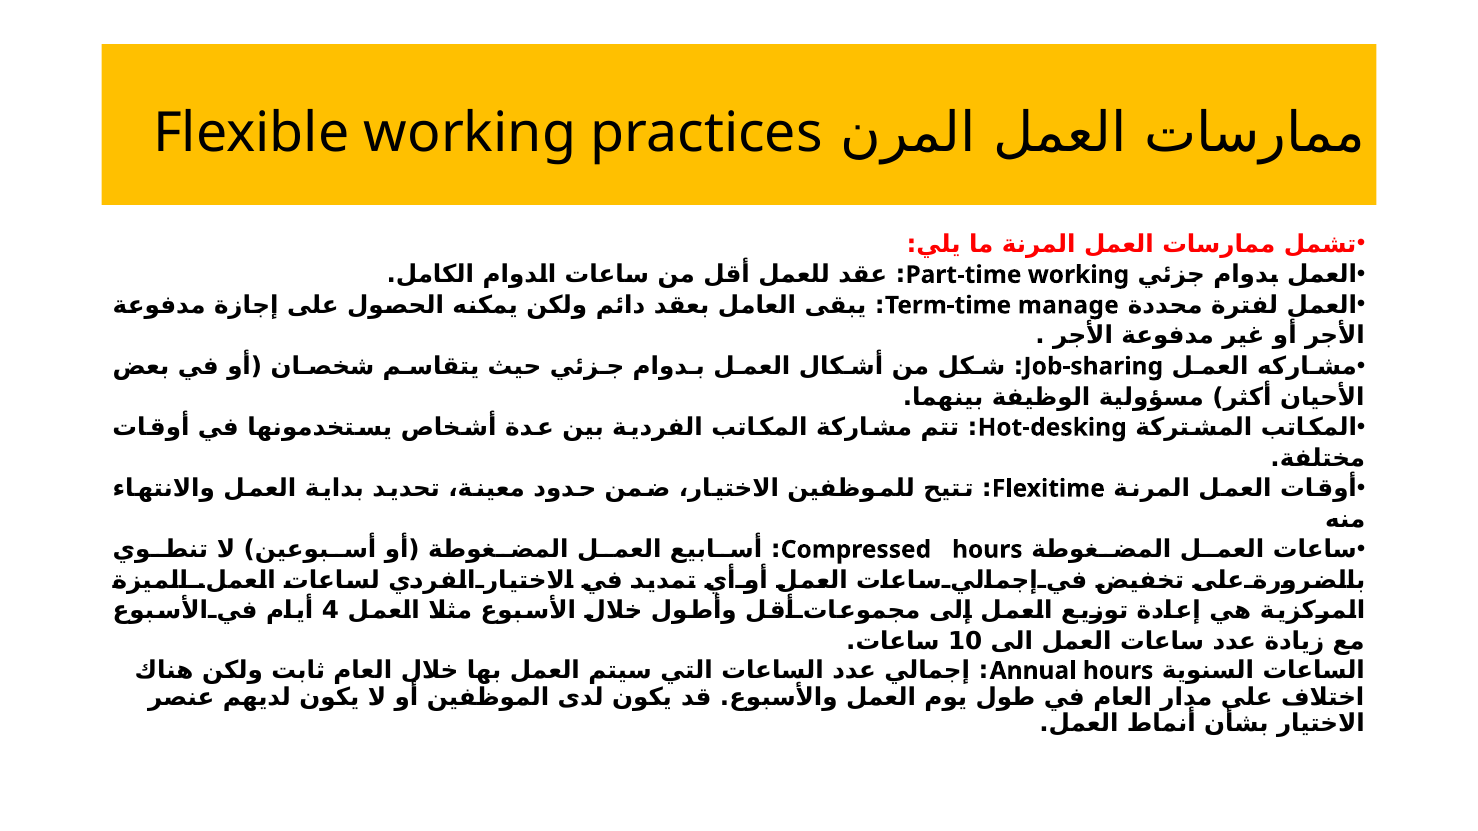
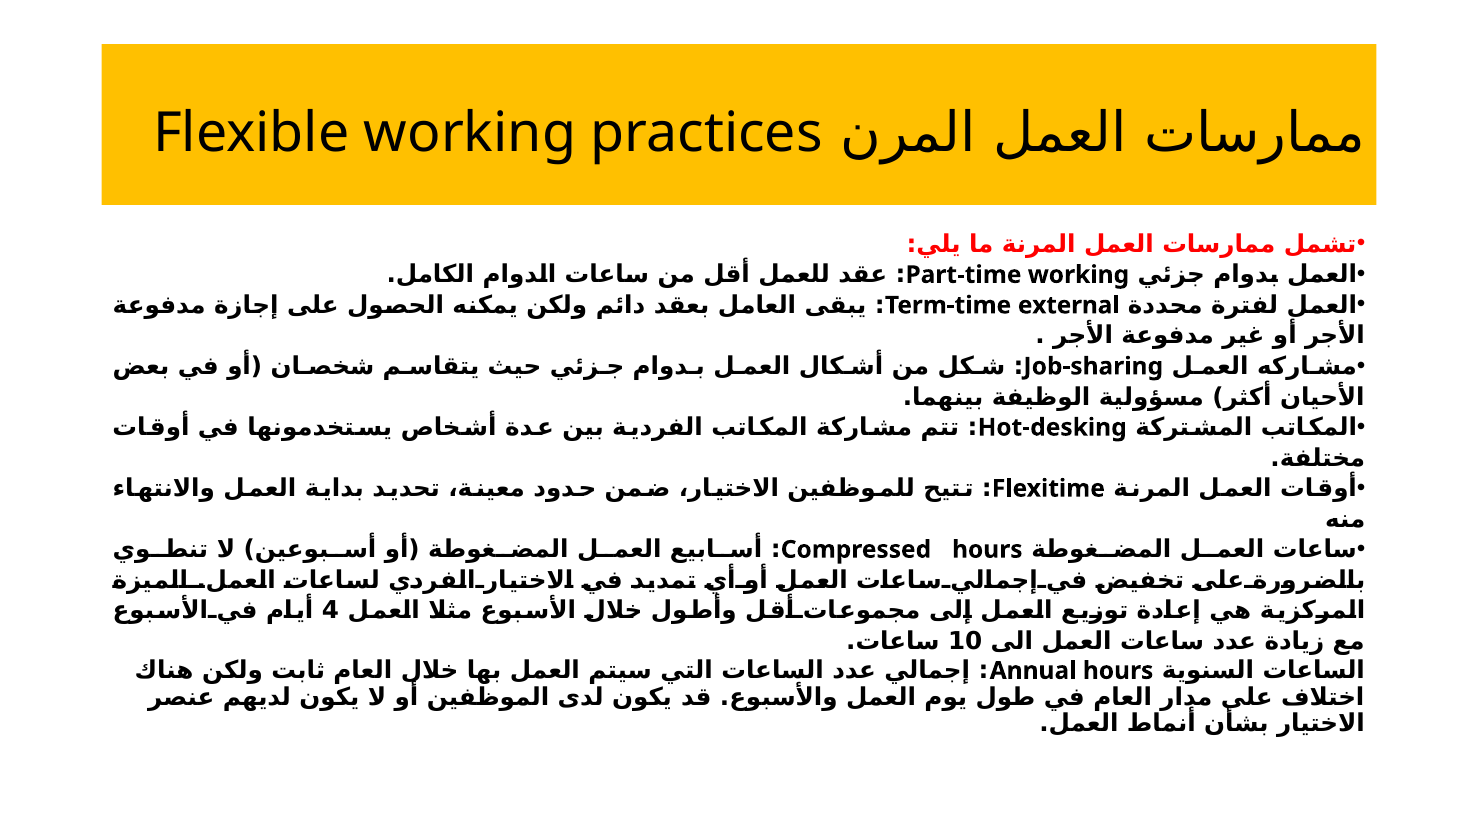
manage: manage -> external
